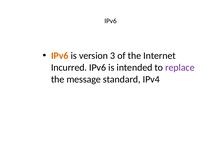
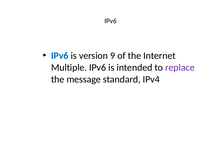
IPv6 at (60, 56) colour: orange -> blue
3: 3 -> 9
Incurred: Incurred -> Multiple
